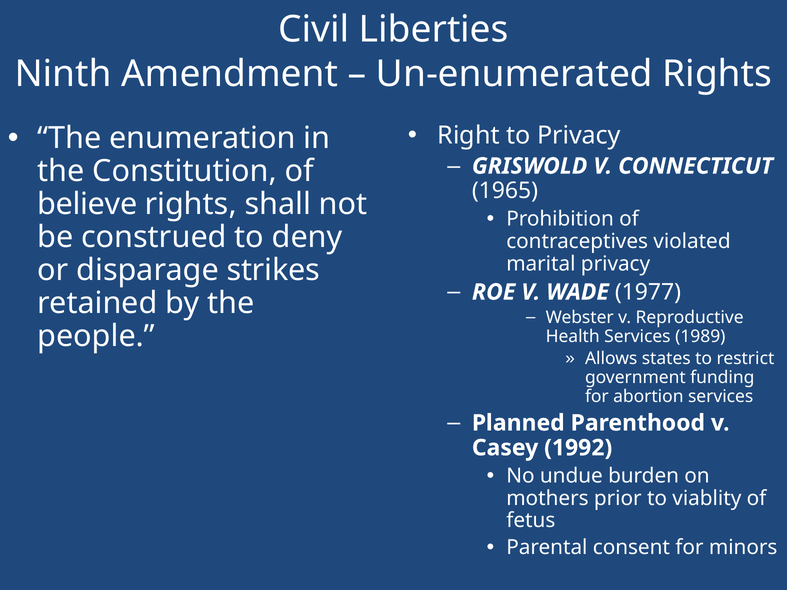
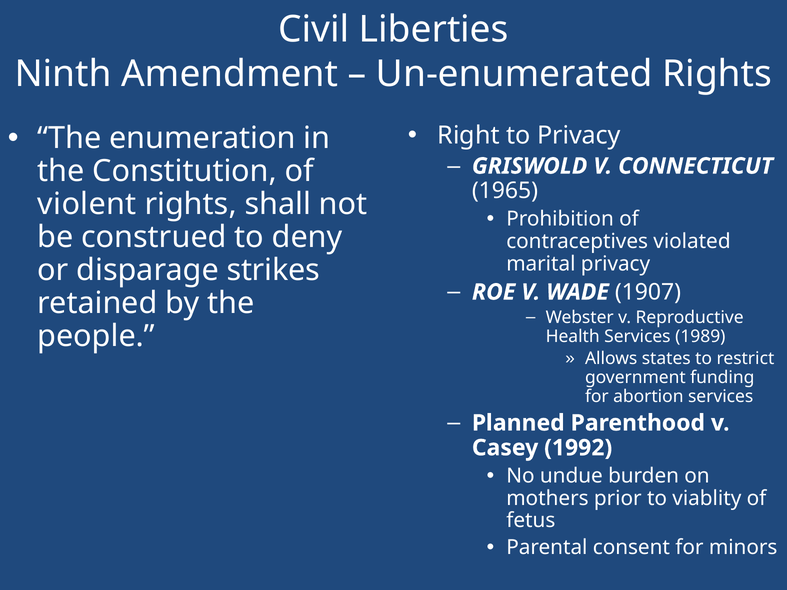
believe: believe -> violent
1977: 1977 -> 1907
